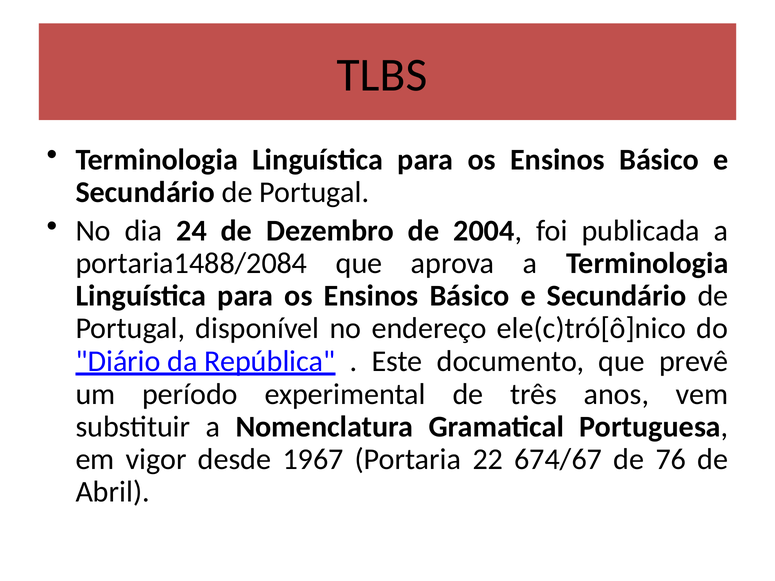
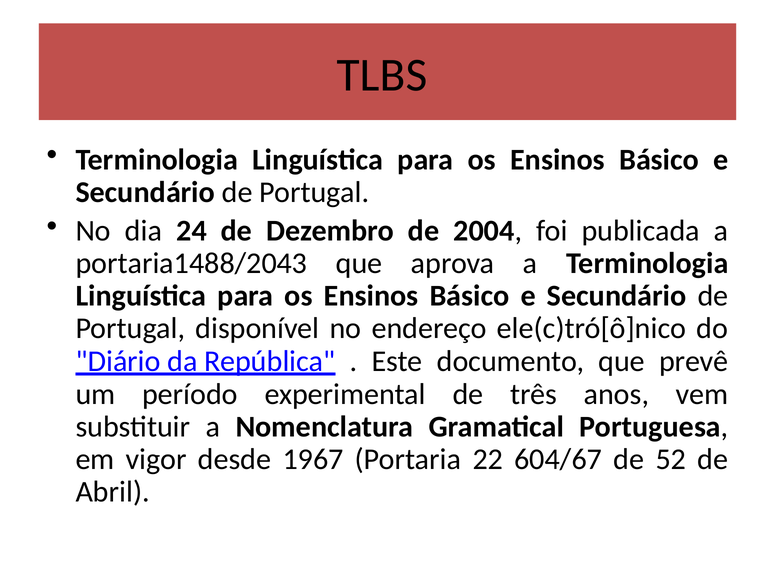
portaria1488/2084: portaria1488/2084 -> portaria1488/2043
674/67: 674/67 -> 604/67
76: 76 -> 52
